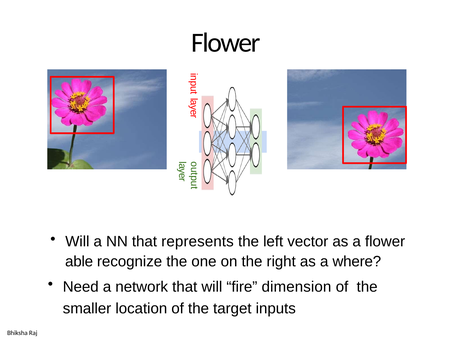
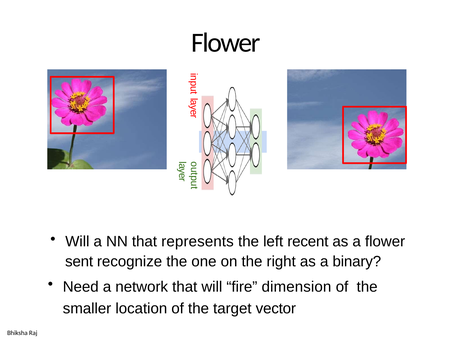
vector: vector -> recent
able: able -> sent
where: where -> binary
inputs: inputs -> vector
